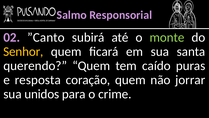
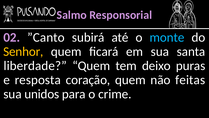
monte colour: light green -> light blue
querendo: querendo -> liberdade
caído: caído -> deixo
jorrar: jorrar -> feitas
